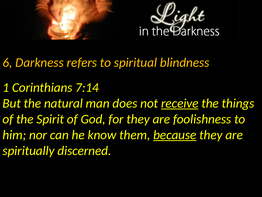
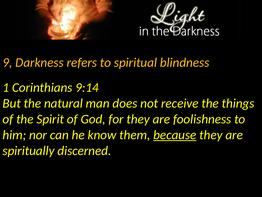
6: 6 -> 9
7:14: 7:14 -> 9:14
receive underline: present -> none
